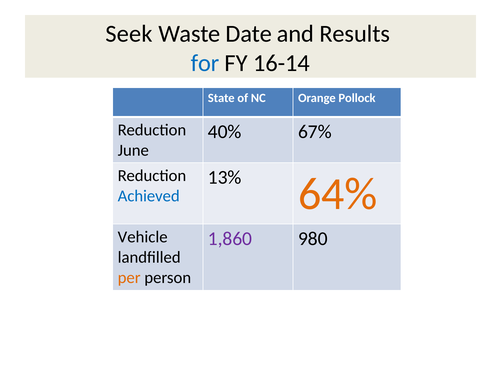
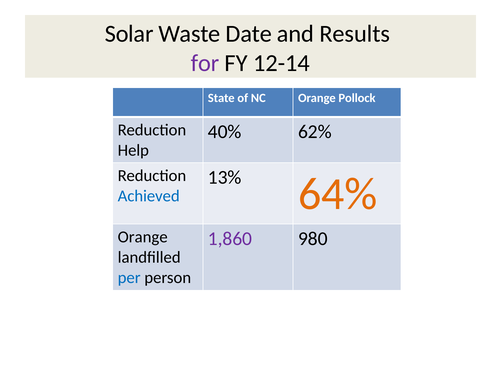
Seek: Seek -> Solar
for colour: blue -> purple
16-14: 16-14 -> 12-14
67%: 67% -> 62%
June: June -> Help
Vehicle at (143, 237): Vehicle -> Orange
per colour: orange -> blue
